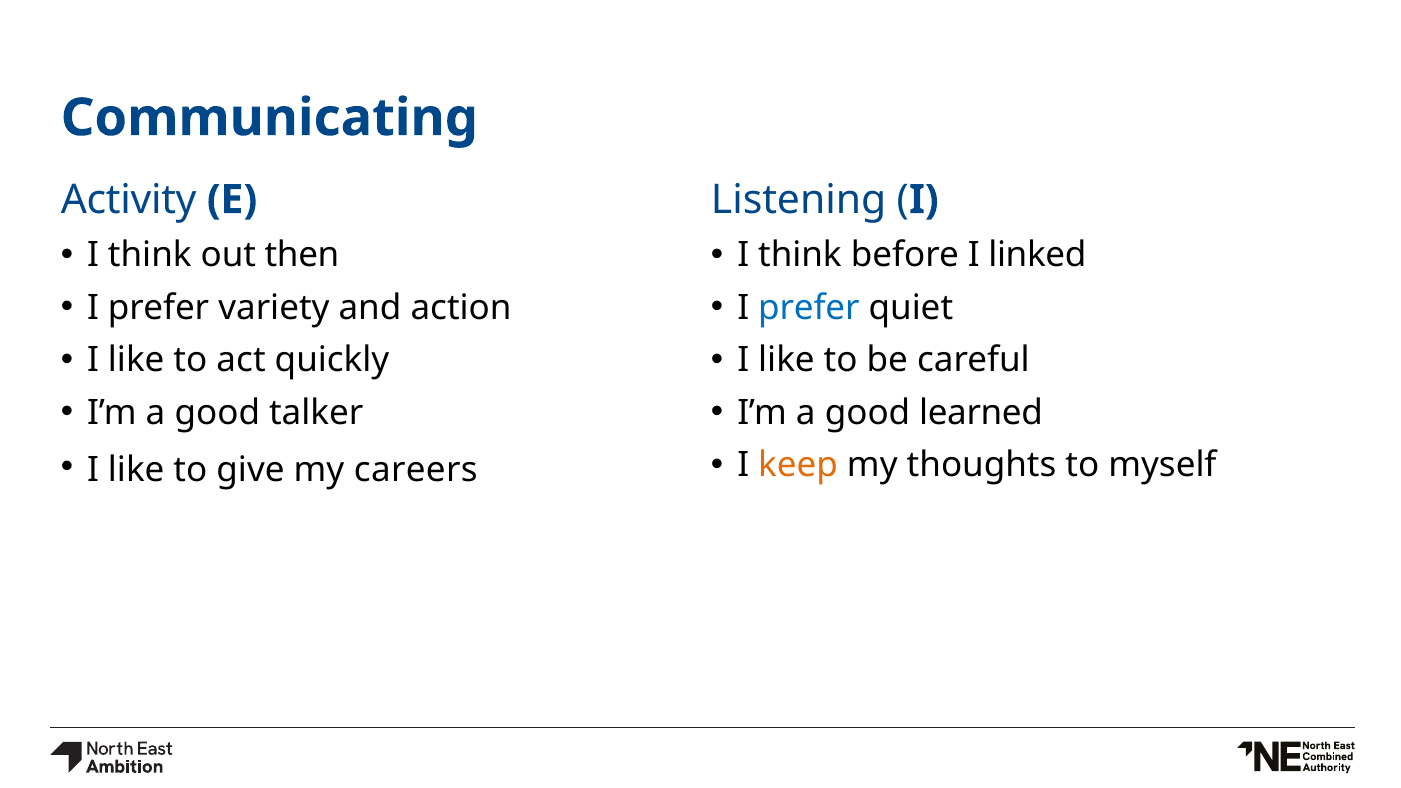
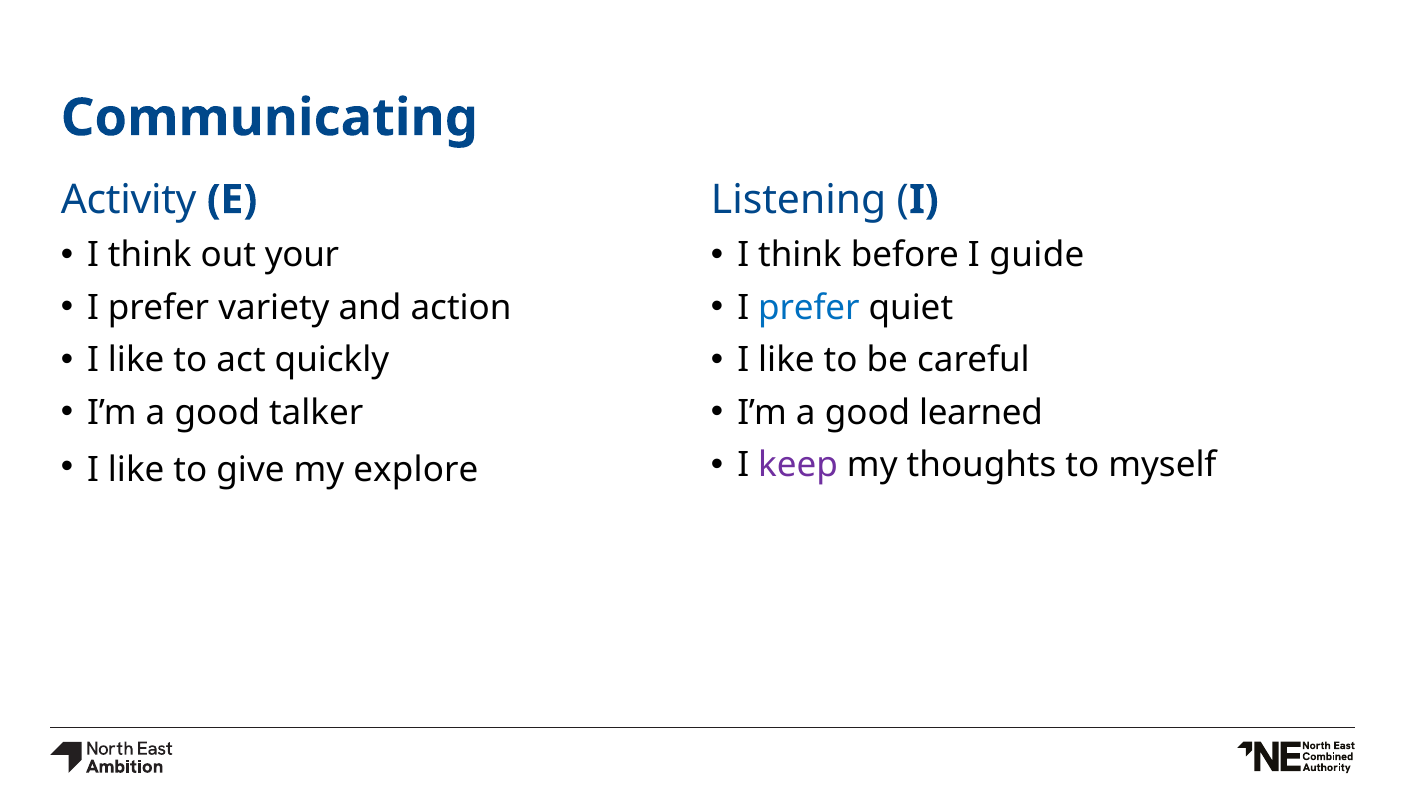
then: then -> your
linked: linked -> guide
keep colour: orange -> purple
careers: careers -> explore
